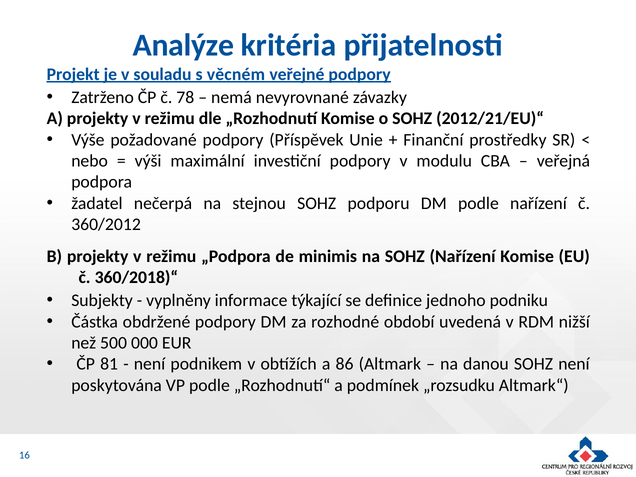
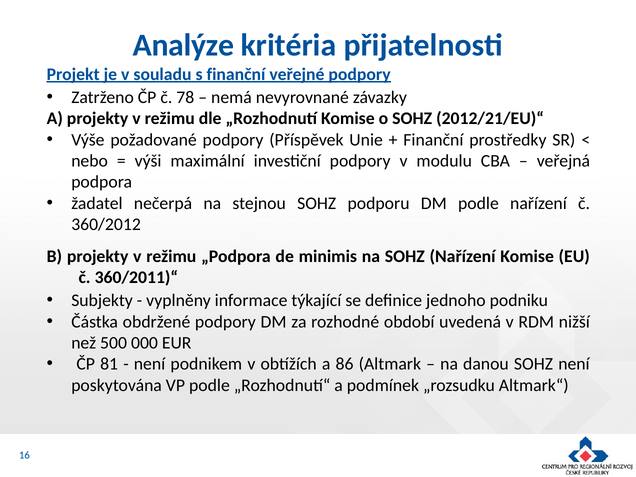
s věcném: věcném -> finanční
360/2018)“: 360/2018)“ -> 360/2011)“
